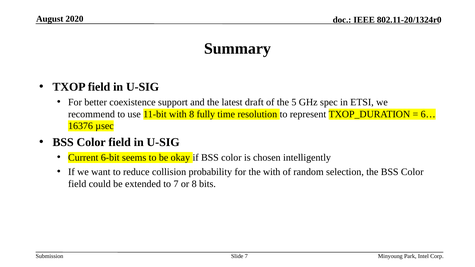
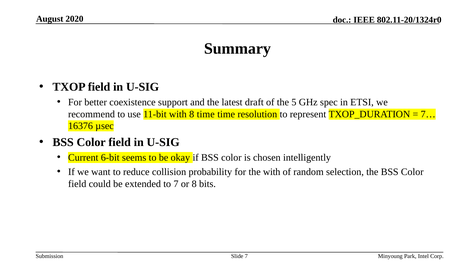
8 fully: fully -> time
6…: 6… -> 7…
